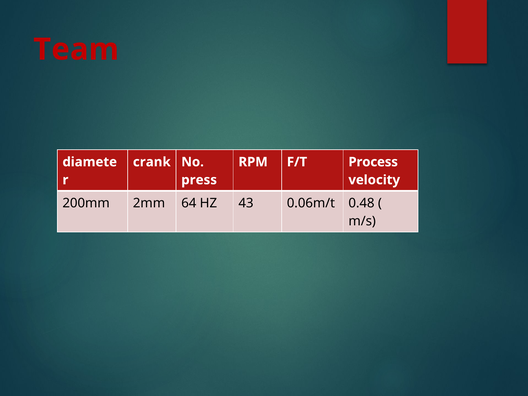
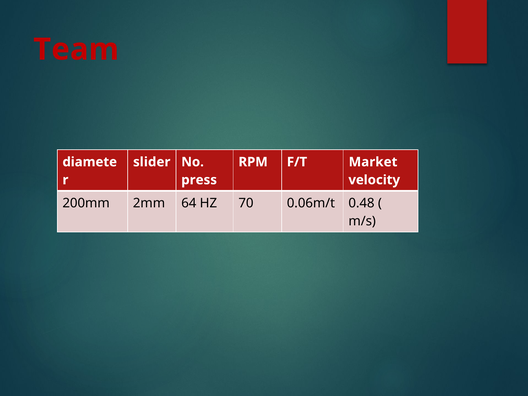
crank: crank -> slider
Process: Process -> Market
43: 43 -> 70
